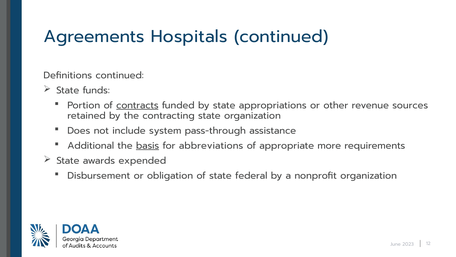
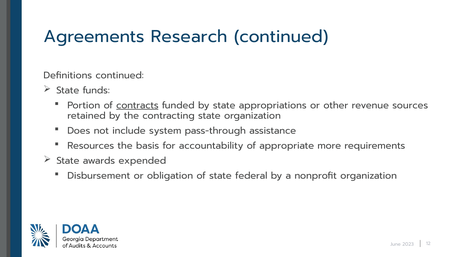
Hospitals: Hospitals -> Research
Additional: Additional -> Resources
basis underline: present -> none
abbreviations: abbreviations -> accountability
